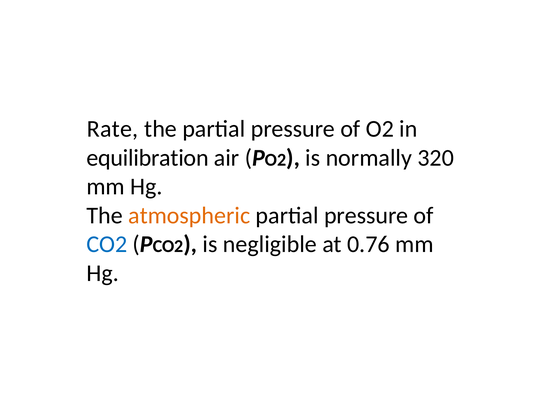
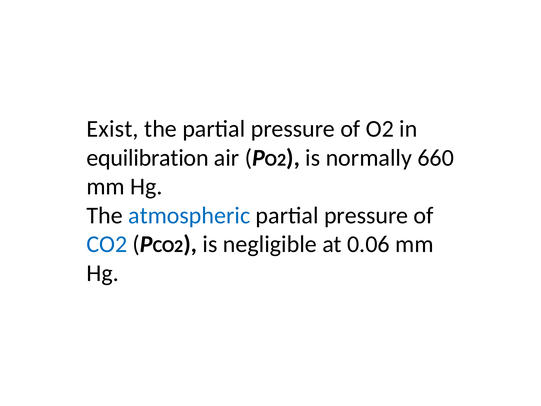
Rate: Rate -> Exist
320: 320 -> 660
atmospheric colour: orange -> blue
0.76: 0.76 -> 0.06
